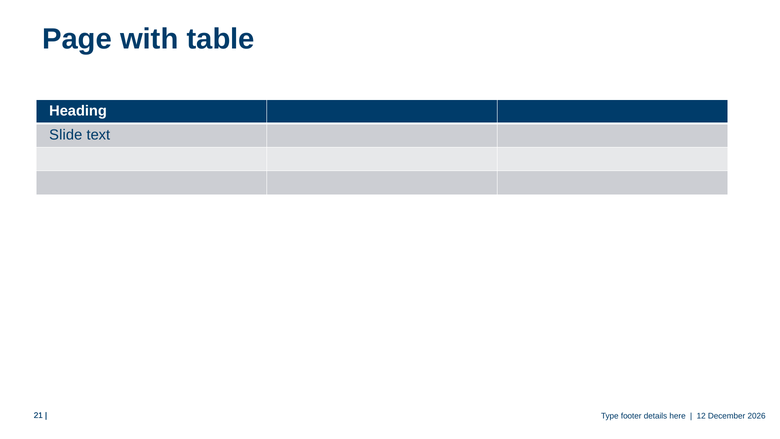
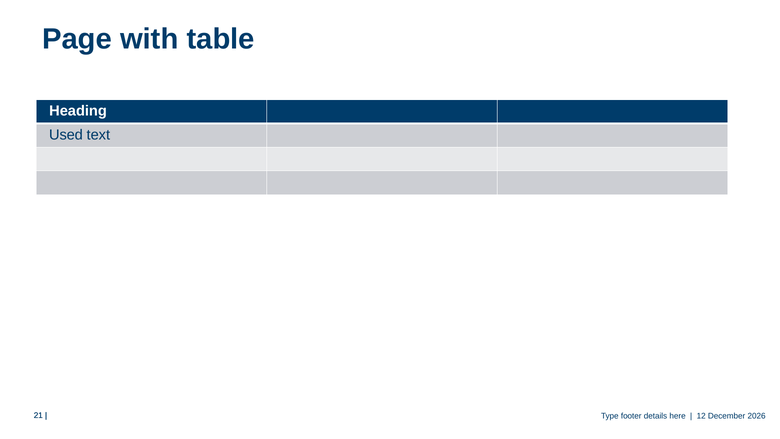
Slide: Slide -> Used
